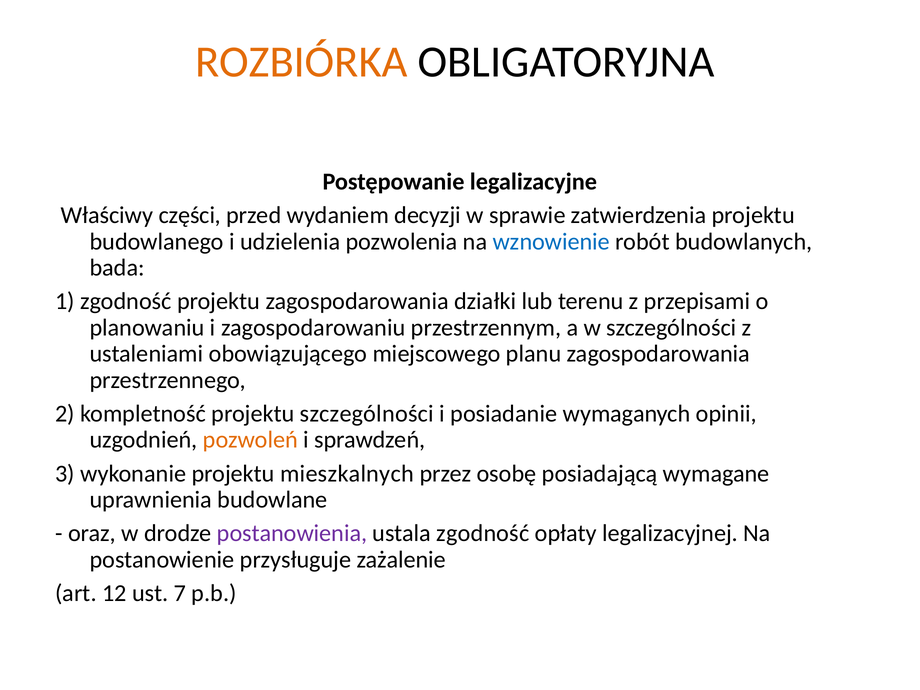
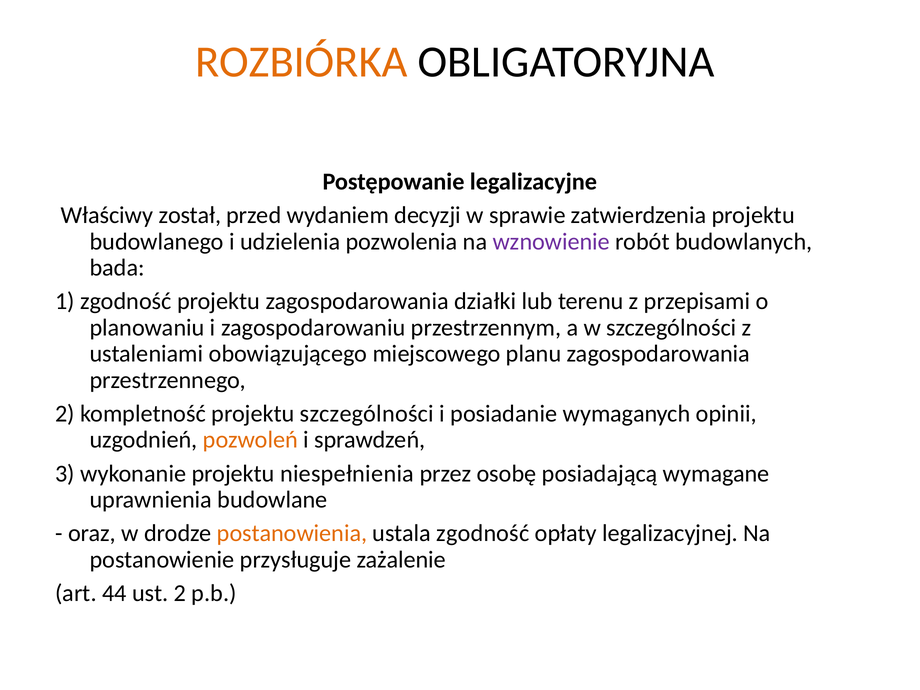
części: części -> został
wznowienie colour: blue -> purple
mieszkalnych: mieszkalnych -> niespełnienia
postanowienia colour: purple -> orange
12: 12 -> 44
ust 7: 7 -> 2
